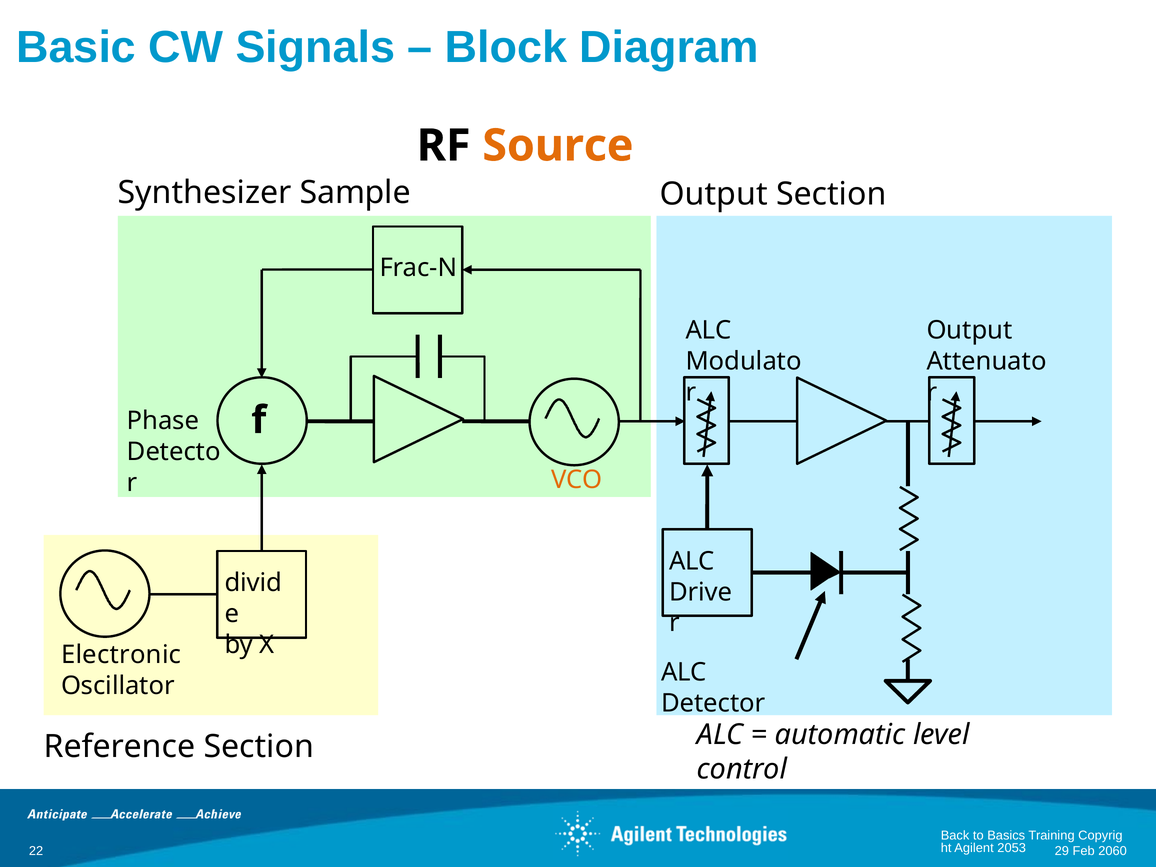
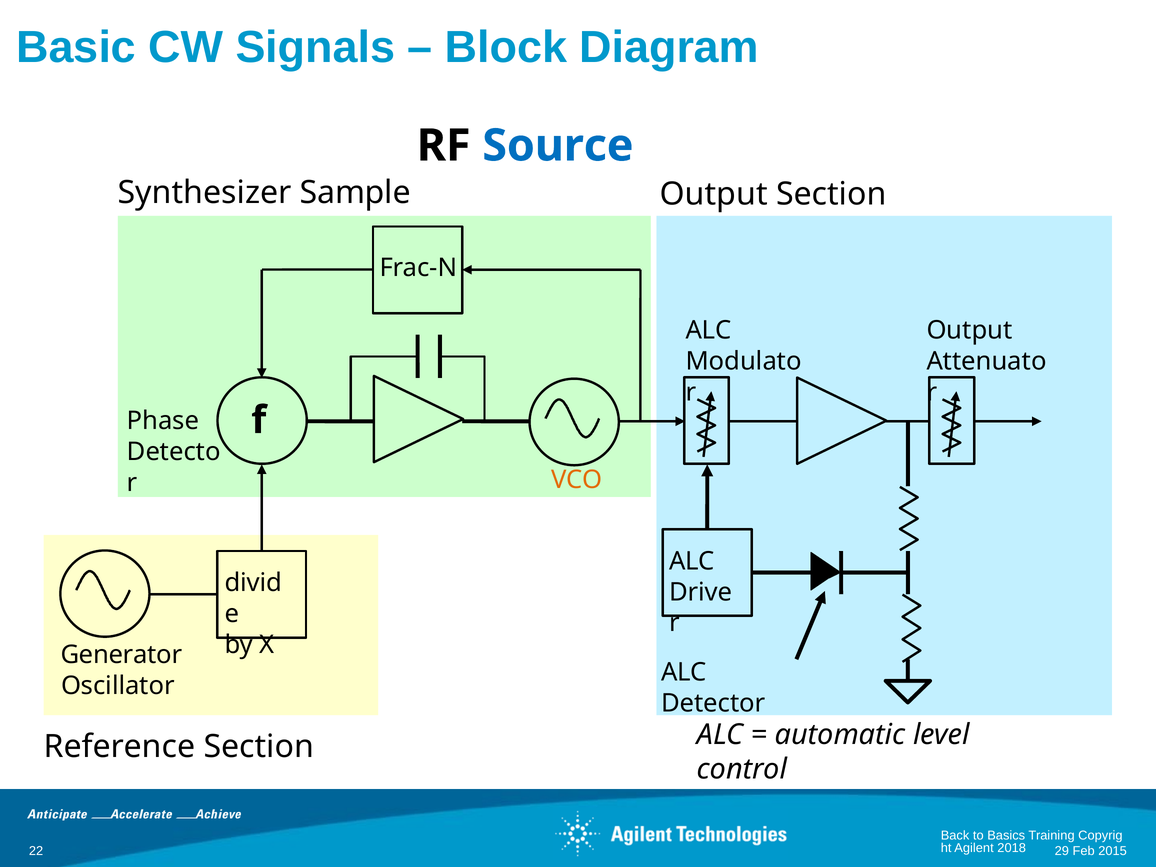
Source colour: orange -> blue
Electronic: Electronic -> Generator
2053: 2053 -> 2018
2060: 2060 -> 2015
